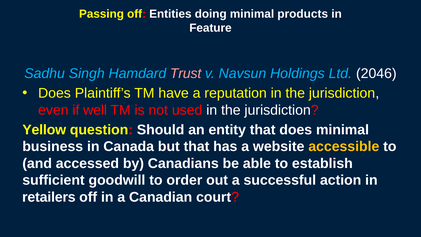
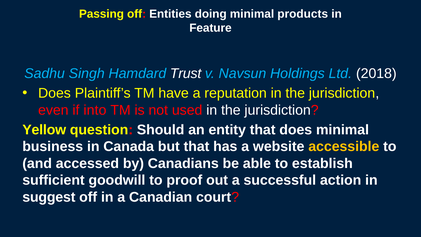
Trust colour: pink -> white
2046: 2046 -> 2018
well: well -> into
order: order -> proof
retailers: retailers -> suggest
